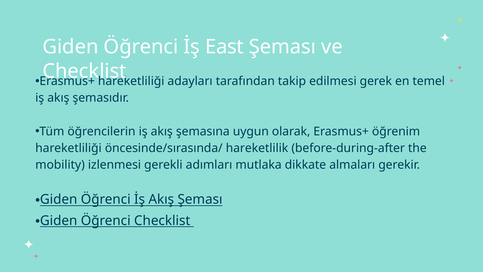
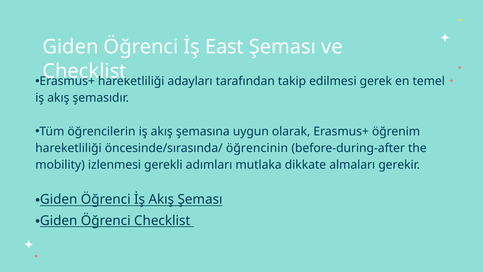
hareketlilik: hareketlilik -> öğrencinin
